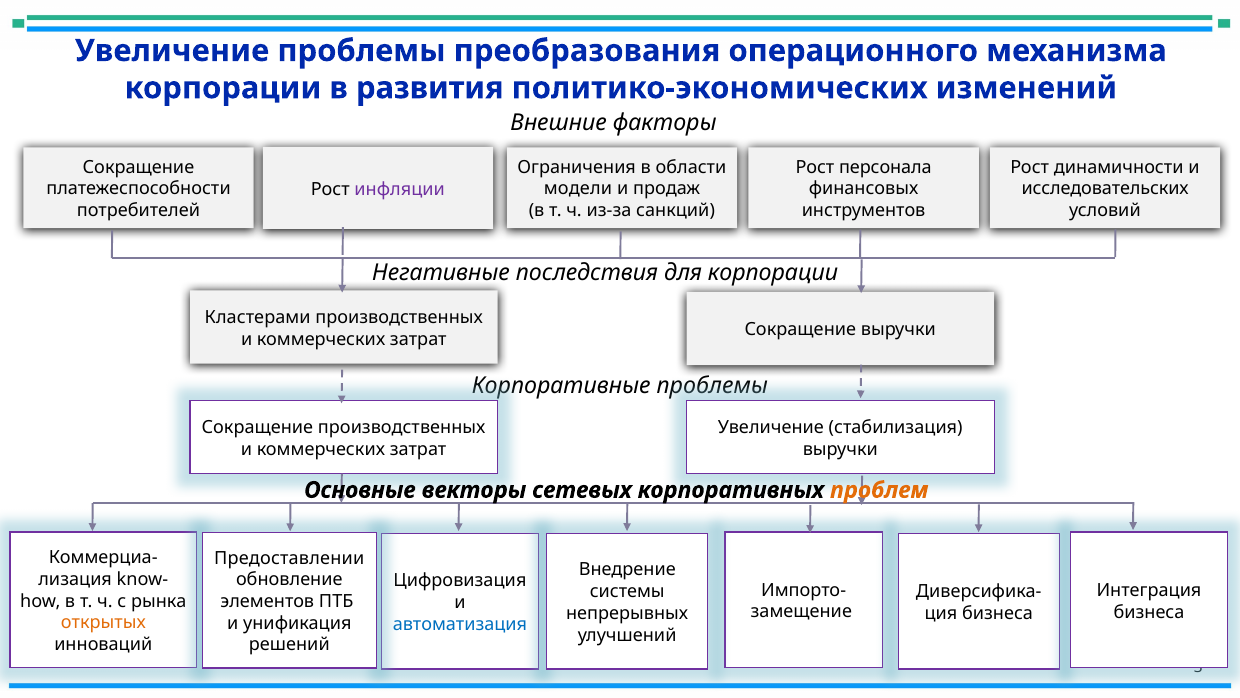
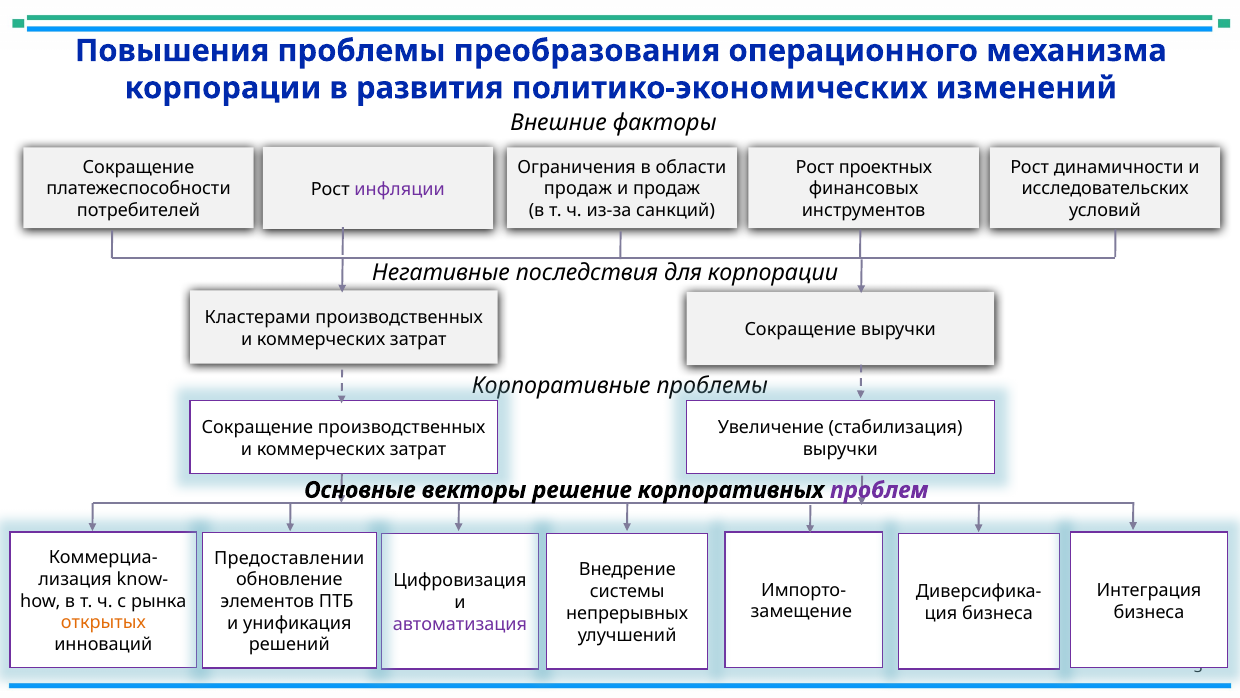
Увеличение at (172, 51): Увеличение -> Повышения
персонала: персонала -> проектных
модели at (578, 189): модели -> продаж
сетевых: сетевых -> решение
проблем colour: orange -> purple
автоматизация colour: blue -> purple
